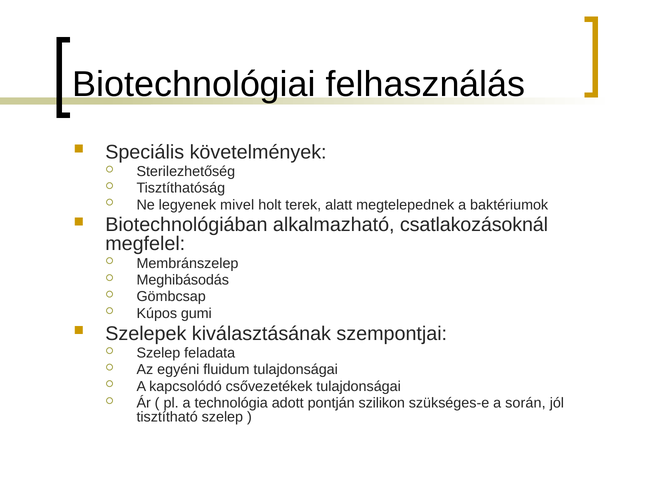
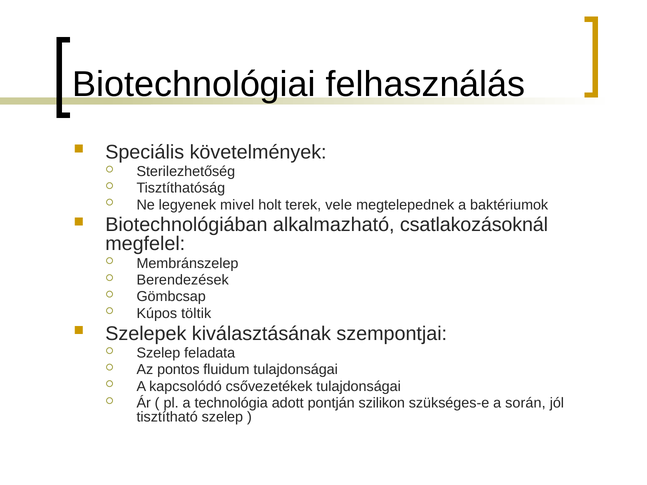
alatt: alatt -> vele
Meghibásodás: Meghibásodás -> Berendezések
gumi: gumi -> töltik
egyéni: egyéni -> pontos
